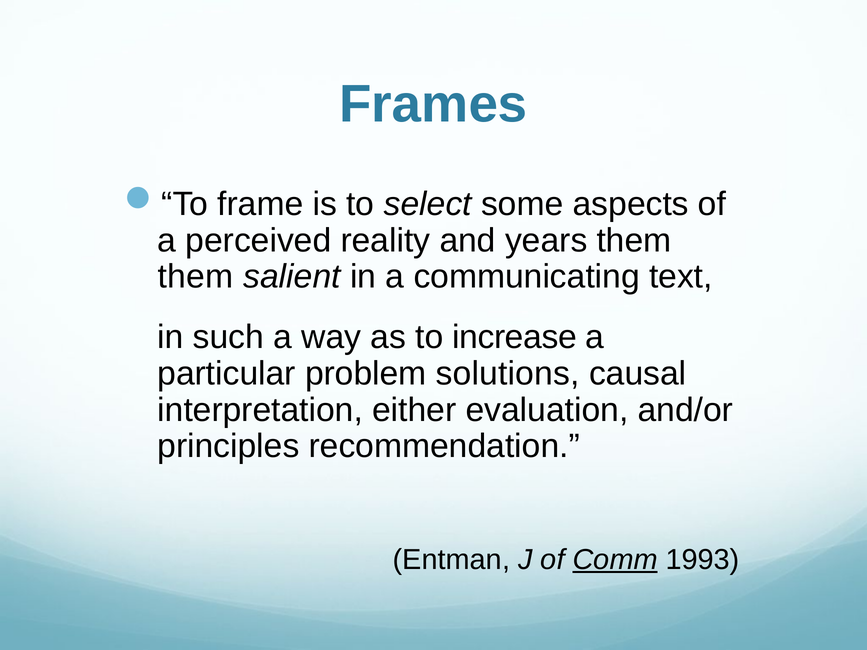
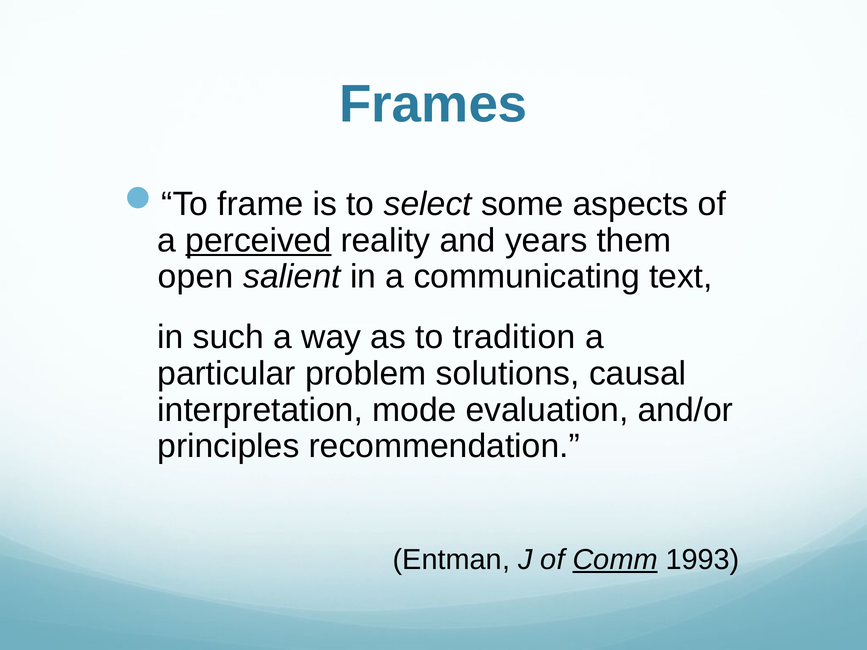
perceived underline: none -> present
them at (196, 277): them -> open
increase: increase -> tradition
either: either -> mode
